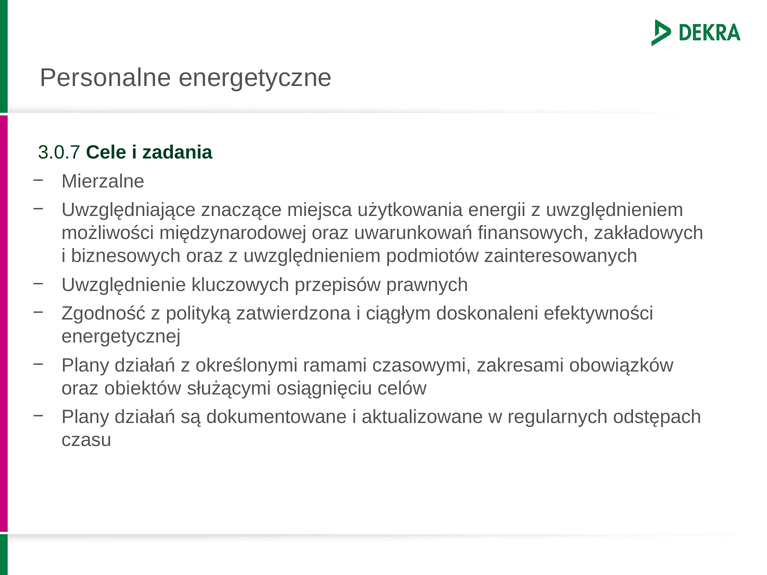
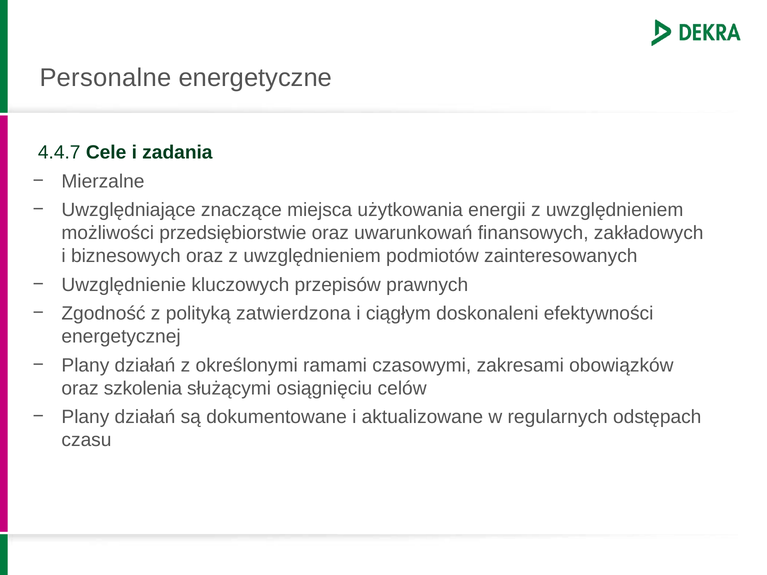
3.0.7: 3.0.7 -> 4.4.7
międzynarodowej: międzynarodowej -> przedsiębiorstwie
obiektów: obiektów -> szkolenia
